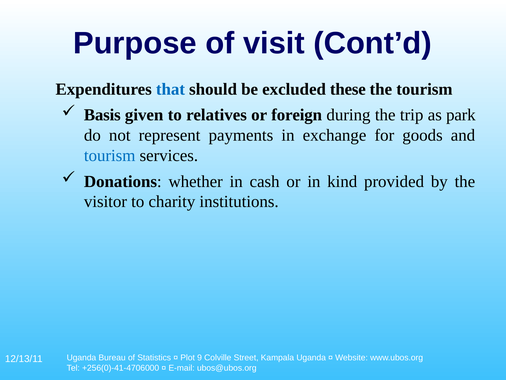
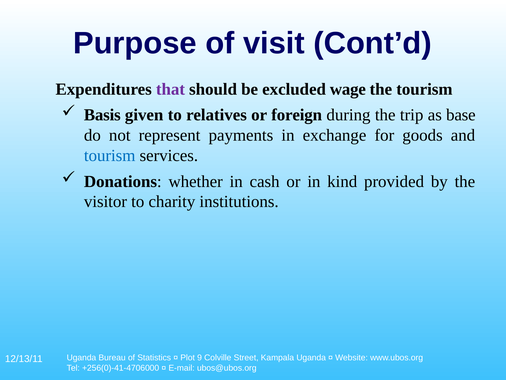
that colour: blue -> purple
these: these -> wage
park: park -> base
